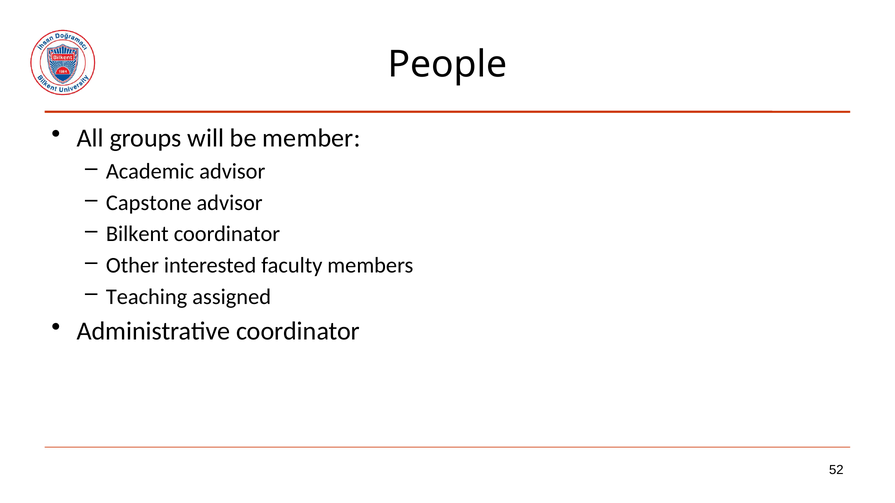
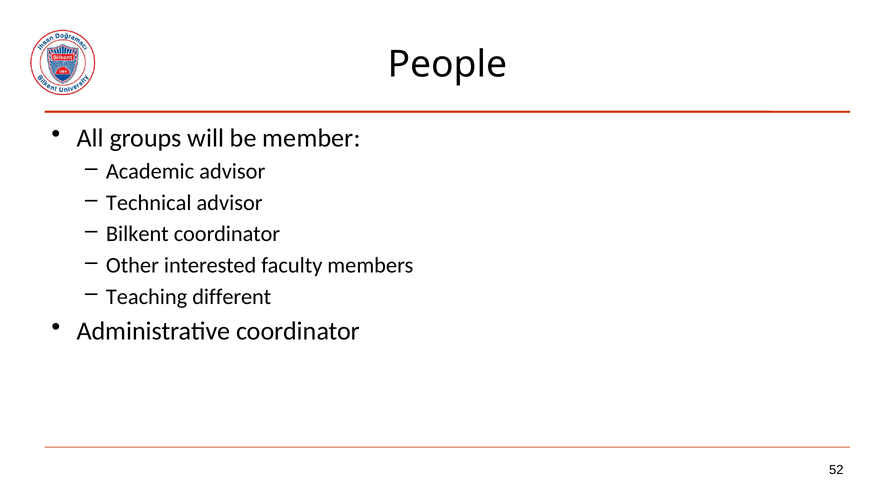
Capstone: Capstone -> Technical
assigned: assigned -> different
